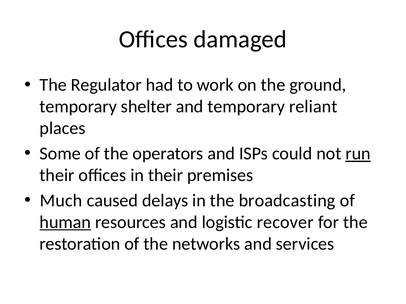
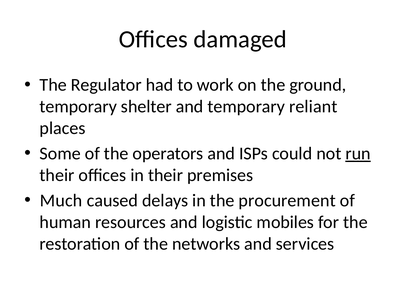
broadcasting: broadcasting -> procurement
human underline: present -> none
recover: recover -> mobiles
